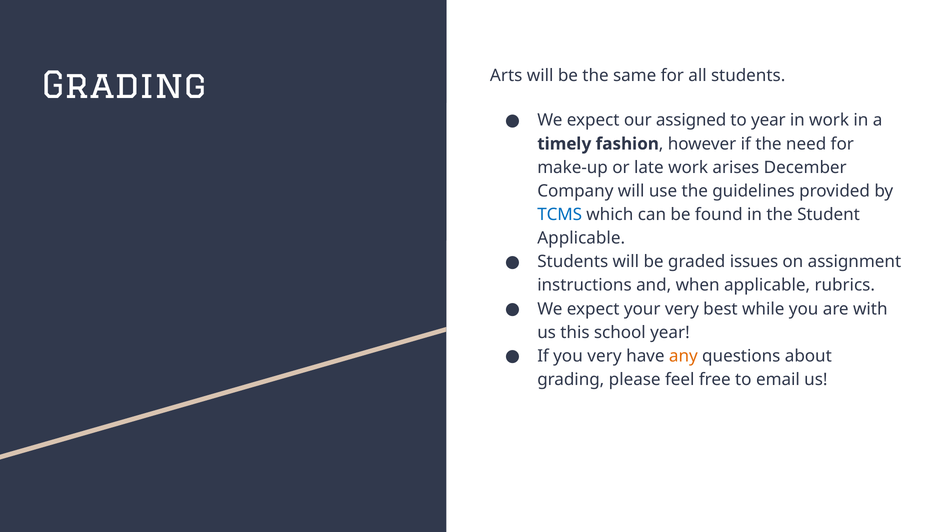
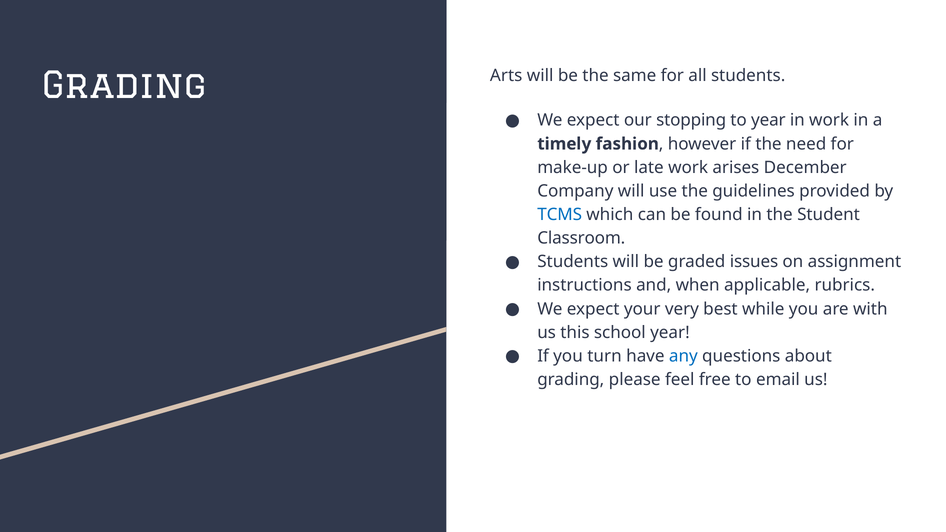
assigned: assigned -> stopping
Applicable at (581, 238): Applicable -> Classroom
you very: very -> turn
any colour: orange -> blue
